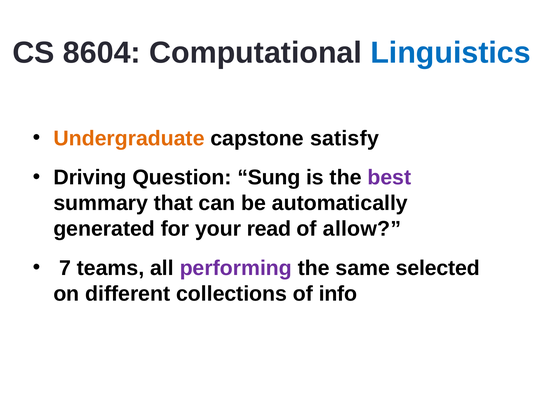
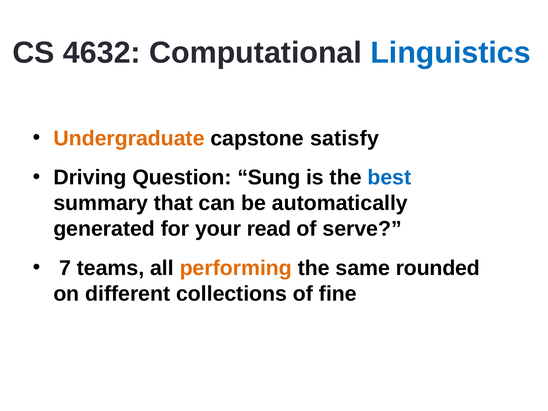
8604: 8604 -> 4632
best colour: purple -> blue
allow: allow -> serve
performing colour: purple -> orange
selected: selected -> rounded
info: info -> fine
